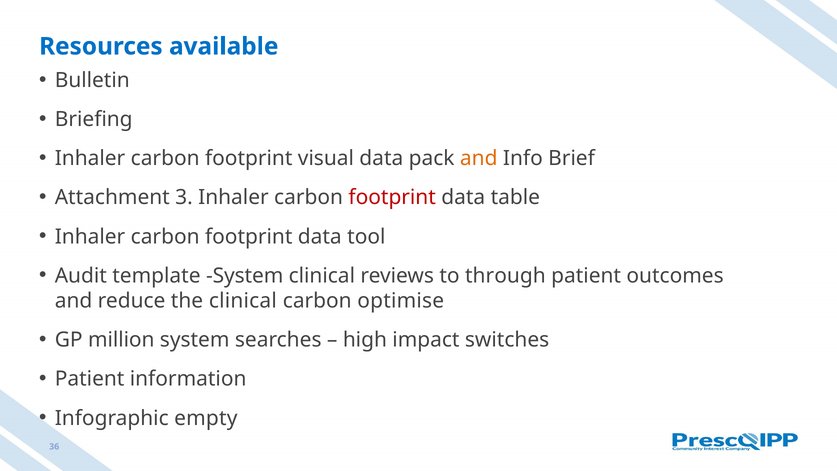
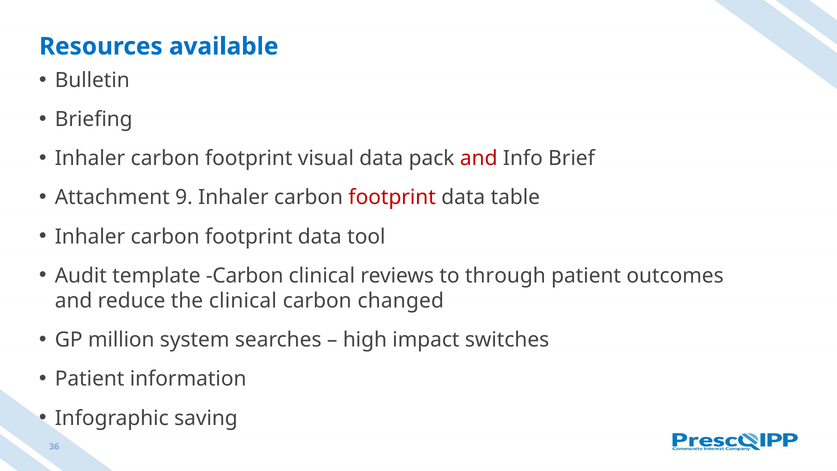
and at (479, 158) colour: orange -> red
3: 3 -> 9
template System: System -> Carbon
optimise: optimise -> changed
empty: empty -> saving
